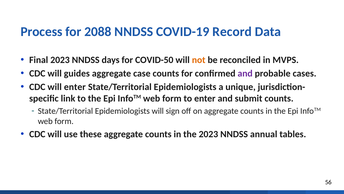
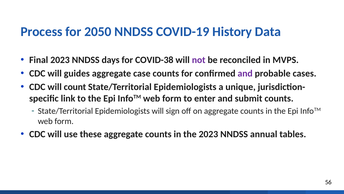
2088: 2088 -> 2050
Record: Record -> History
COVID-50: COVID-50 -> COVID-38
not colour: orange -> purple
will enter: enter -> count
